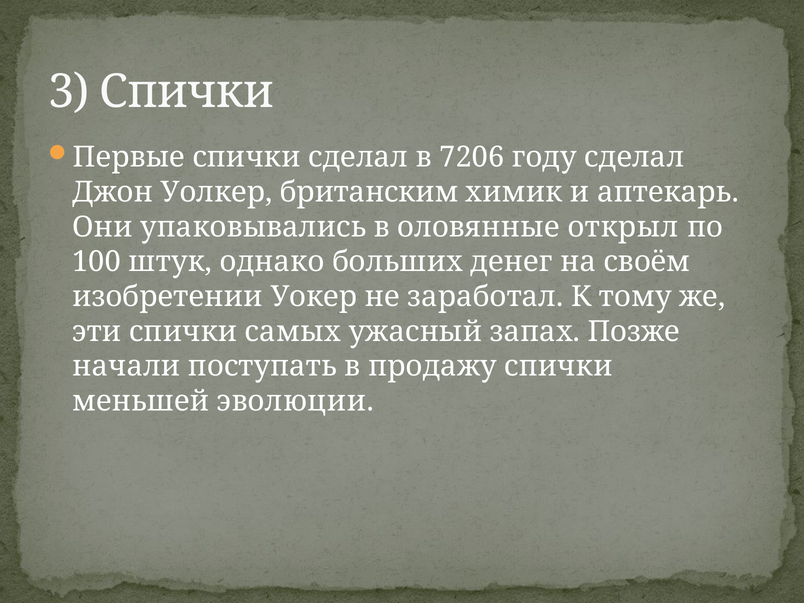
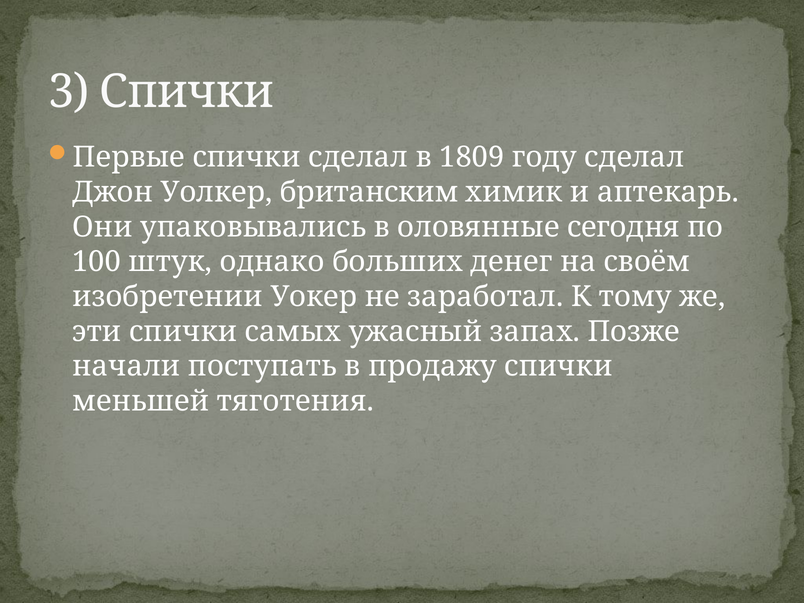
7206: 7206 -> 1809
открыл: открыл -> сегодня
эволюции: эволюции -> тяготения
